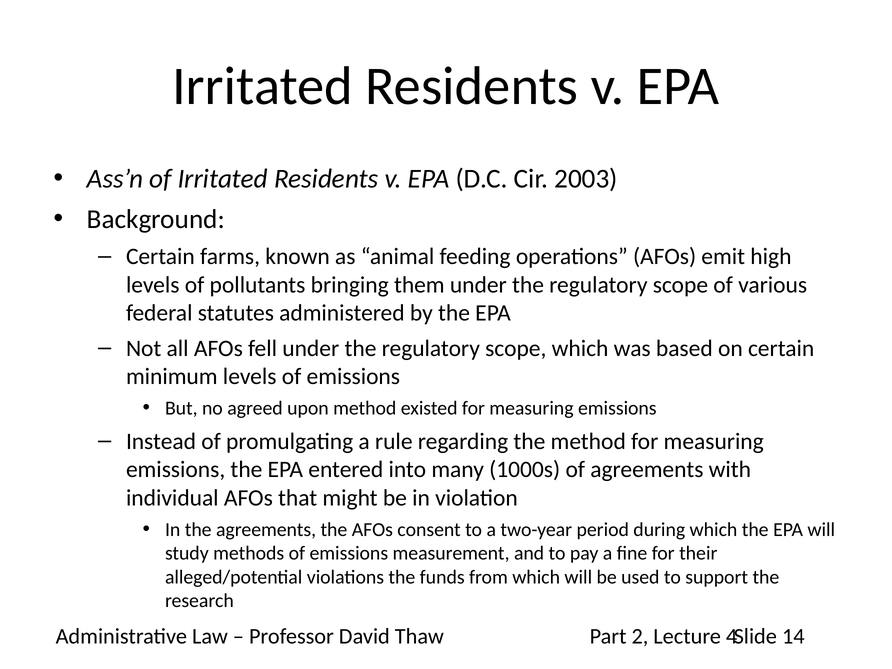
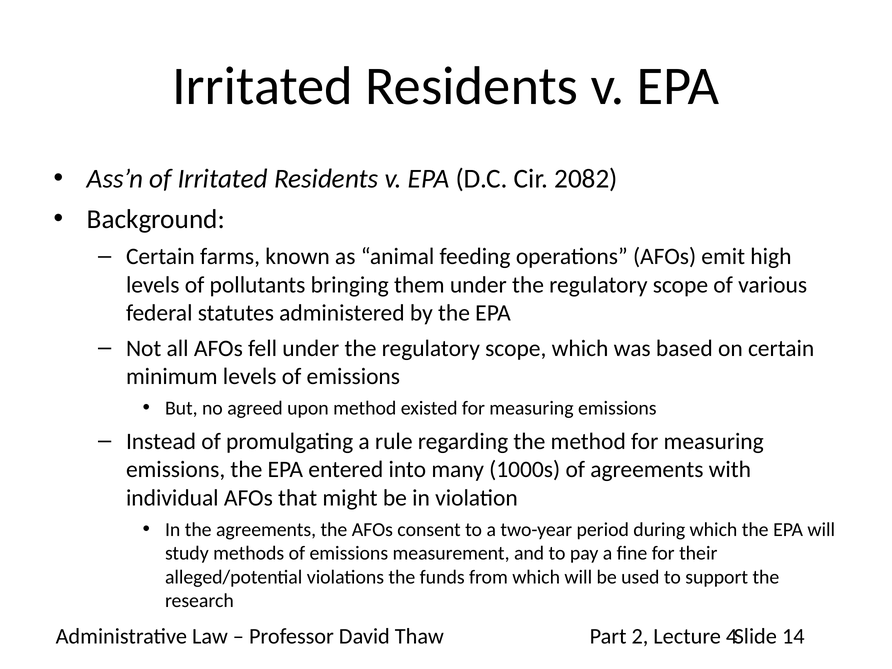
2003: 2003 -> 2082
